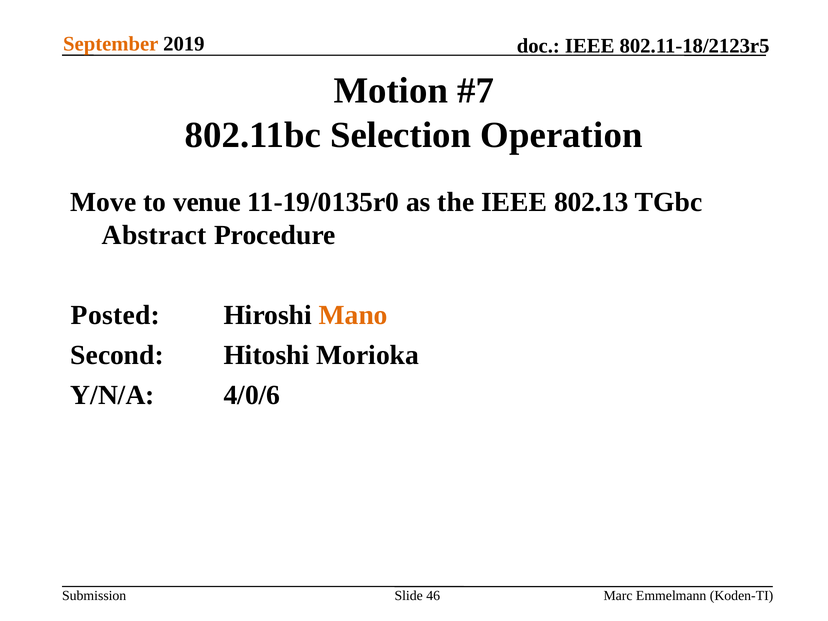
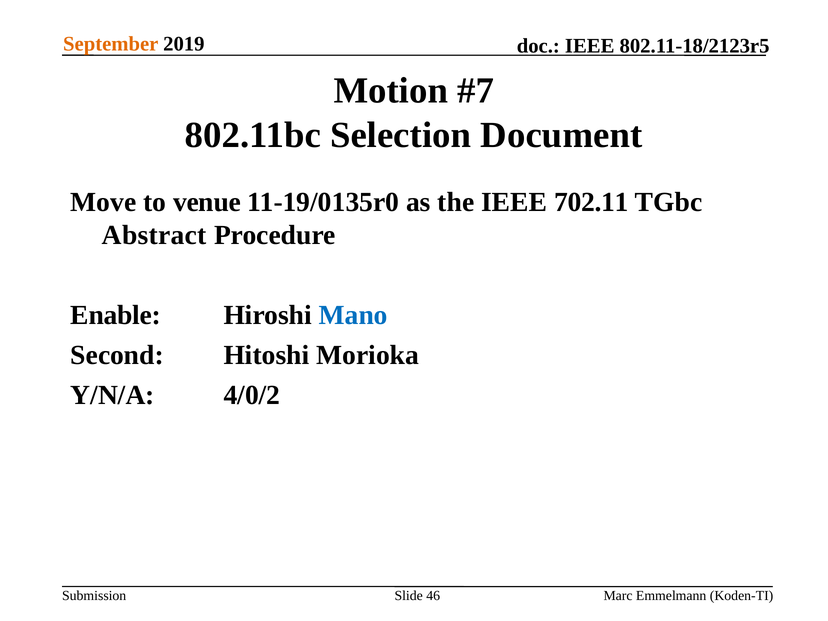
Operation: Operation -> Document
802.13: 802.13 -> 702.11
Posted: Posted -> Enable
Mano colour: orange -> blue
4/0/6: 4/0/6 -> 4/0/2
